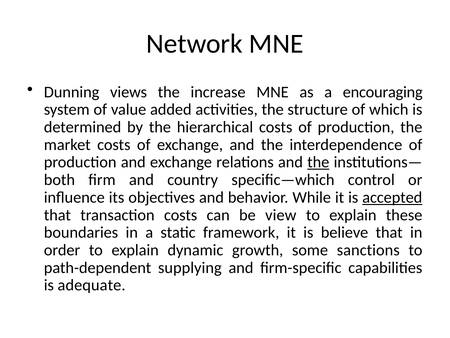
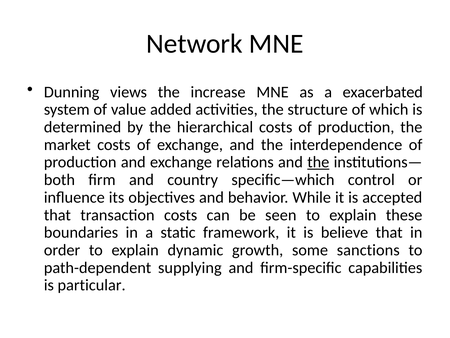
encouraging: encouraging -> exacerbated
accepted underline: present -> none
view: view -> seen
adequate: adequate -> particular
